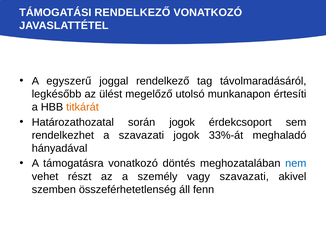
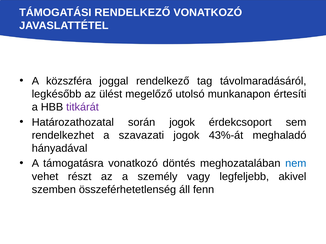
egyszerű: egyszerű -> közszféra
titkárát colour: orange -> purple
33%-át: 33%-át -> 43%-át
vagy szavazati: szavazati -> legfeljebb
